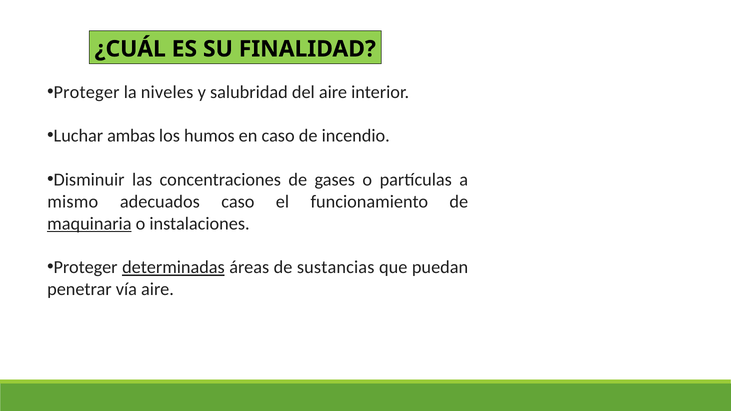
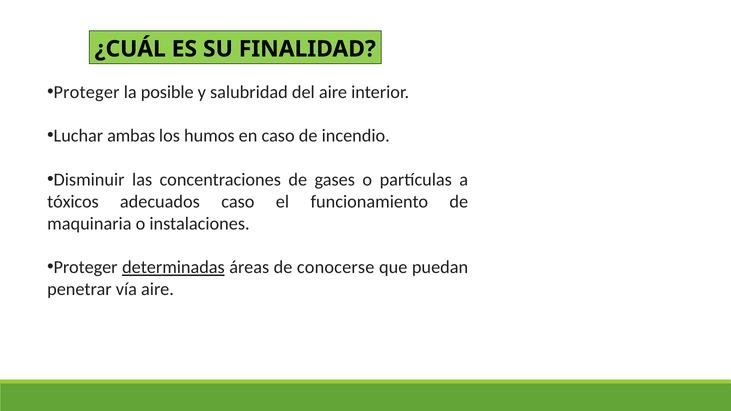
niveles: niveles -> posible
mismo: mismo -> tóxicos
maquinaria underline: present -> none
sustancias: sustancias -> conocerse
